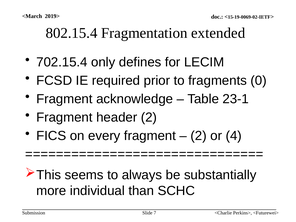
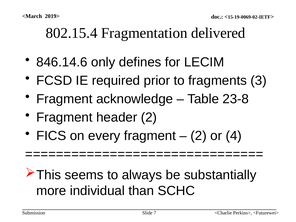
extended: extended -> delivered
702.15.4: 702.15.4 -> 846.14.6
0: 0 -> 3
23-1: 23-1 -> 23-8
